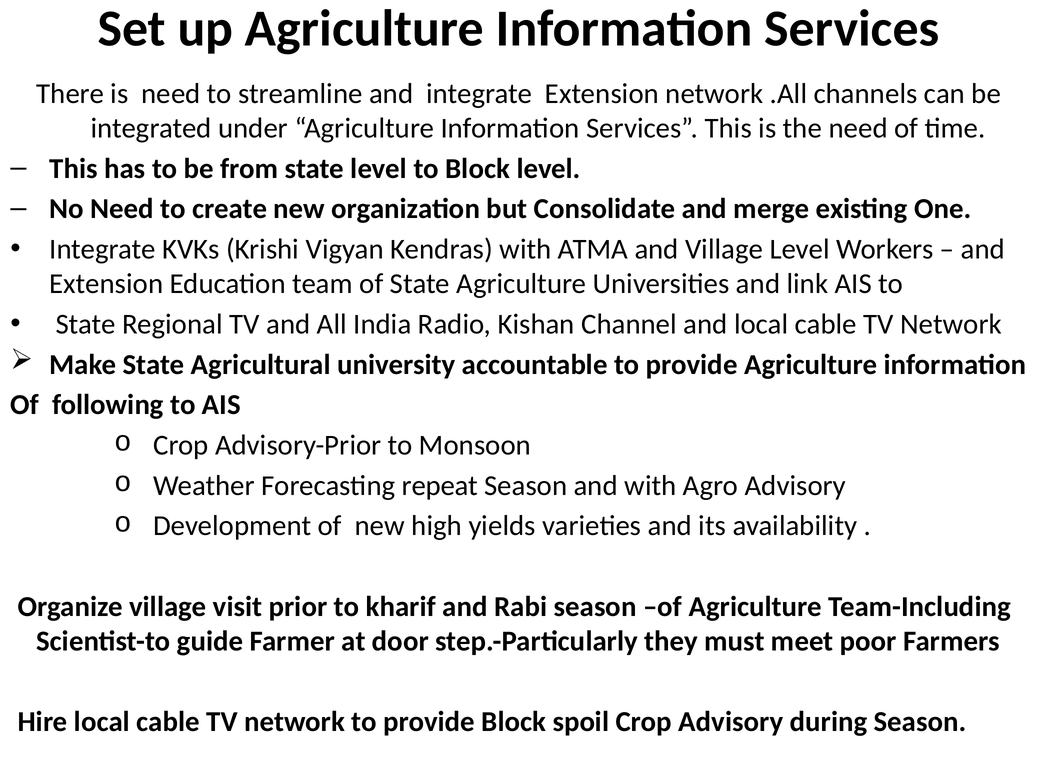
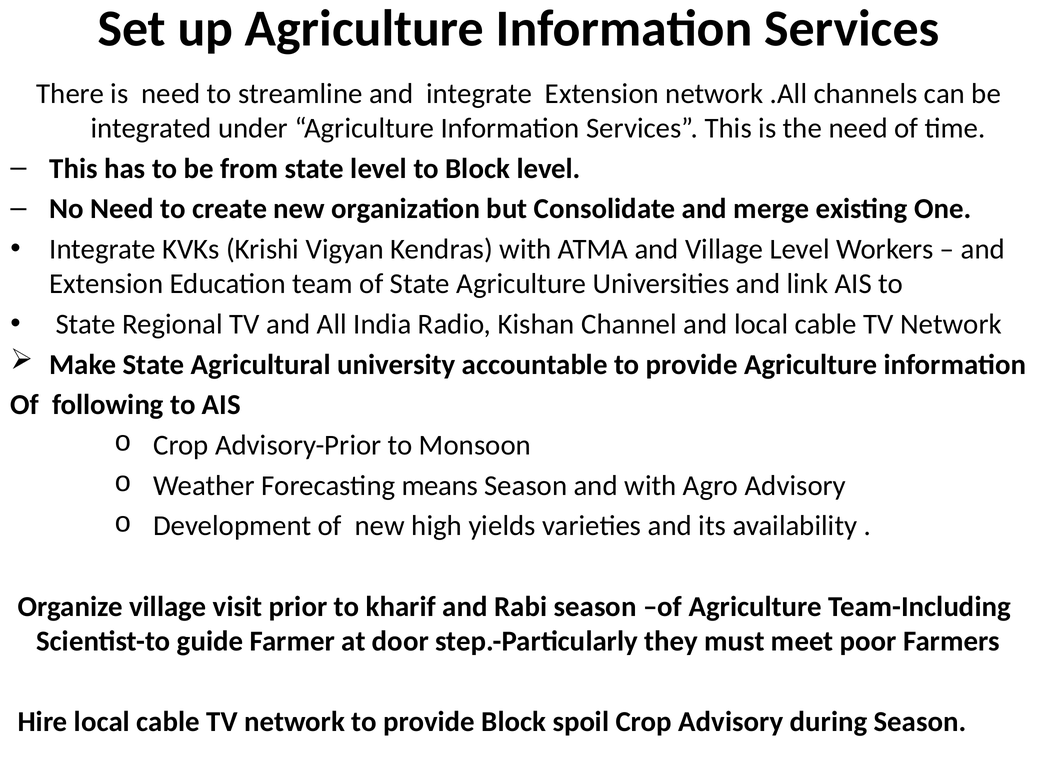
repeat: repeat -> means
